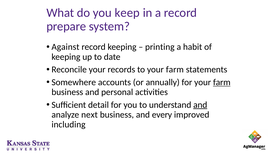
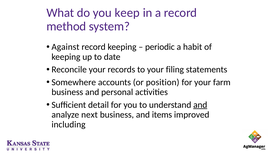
prepare: prepare -> method
printing: printing -> periodic
to your farm: farm -> filing
annually: annually -> position
farm at (222, 82) underline: present -> none
every: every -> items
